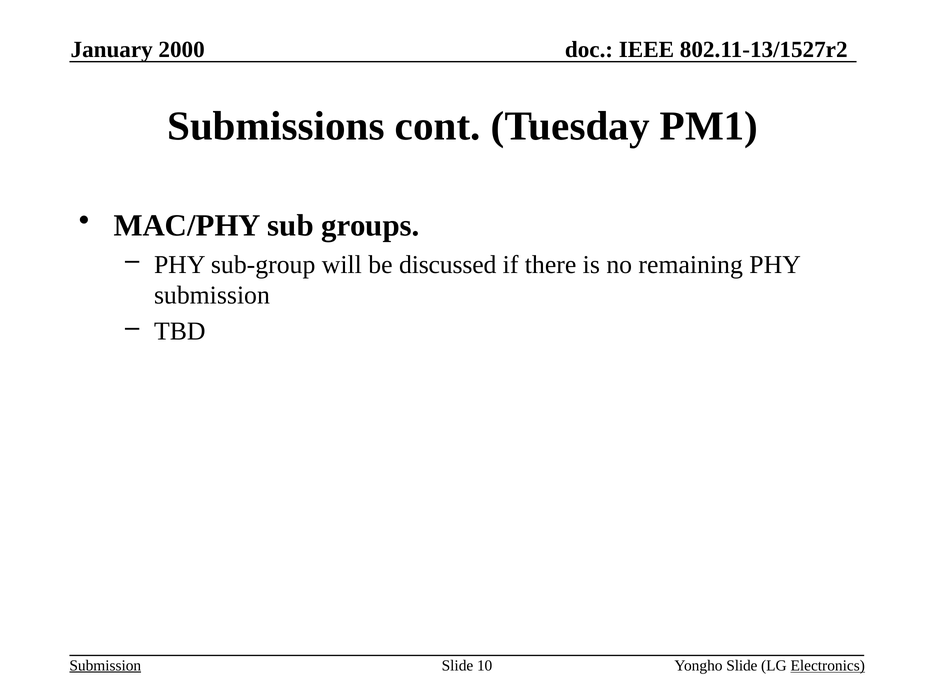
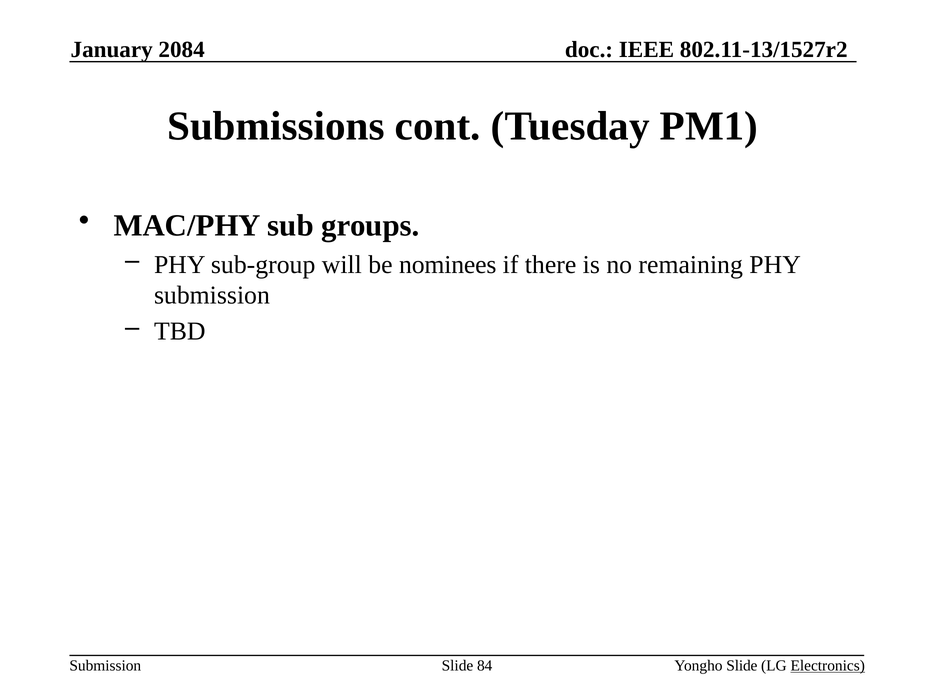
2000: 2000 -> 2084
discussed: discussed -> nominees
Submission at (105, 666) underline: present -> none
10: 10 -> 84
